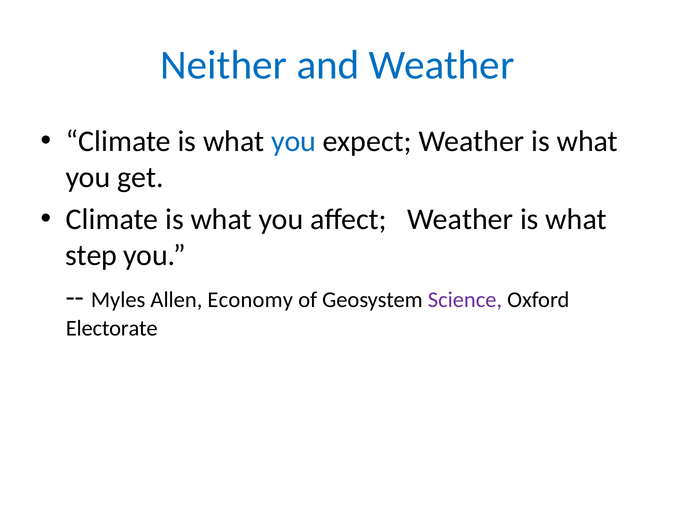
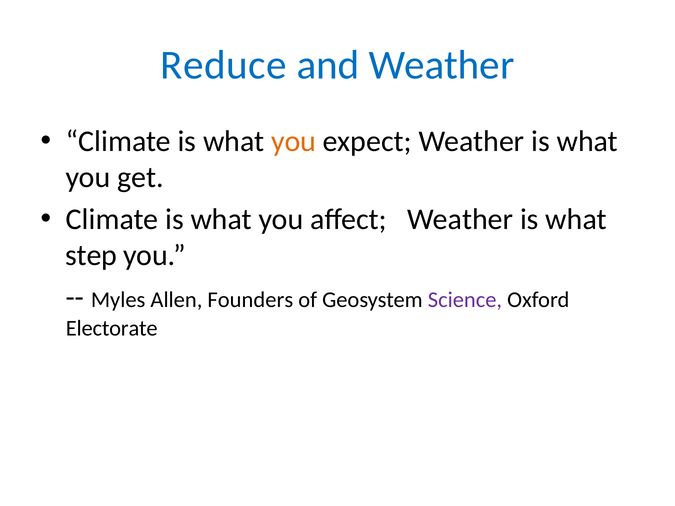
Neither: Neither -> Reduce
you at (294, 142) colour: blue -> orange
Economy: Economy -> Founders
